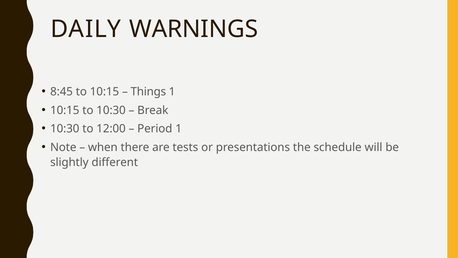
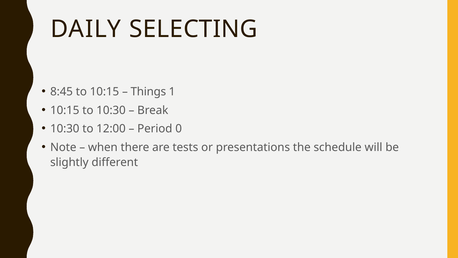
WARNINGS: WARNINGS -> SELECTING
Period 1: 1 -> 0
